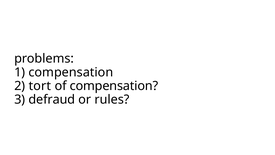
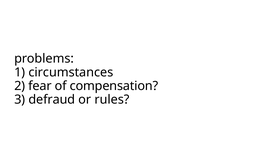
1 compensation: compensation -> circumstances
tort: tort -> fear
